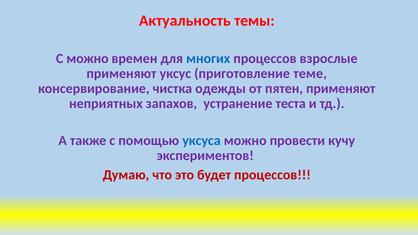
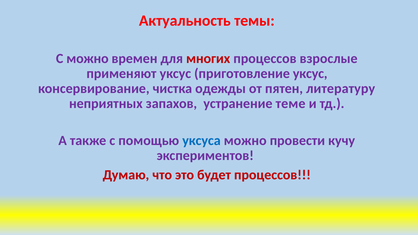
многих colour: blue -> red
приготовление теме: теме -> уксус
пятен применяют: применяют -> литературу
теста: теста -> теме
